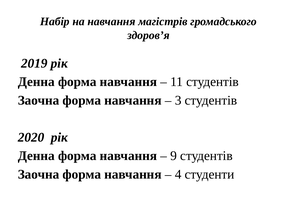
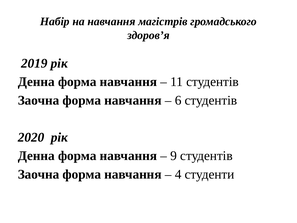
3: 3 -> 6
